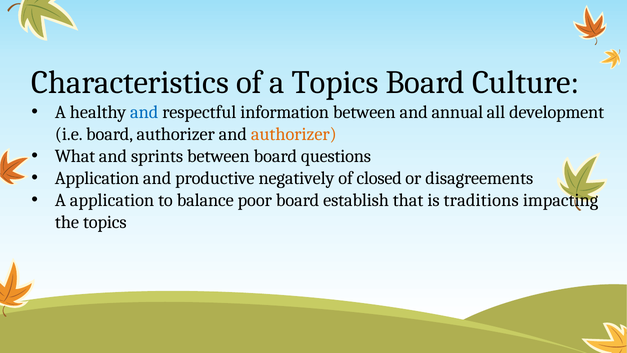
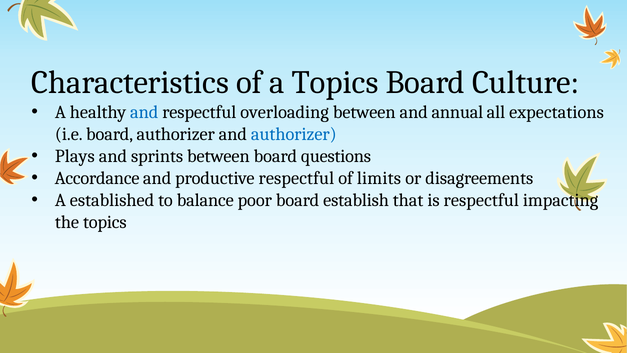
information: information -> overloading
development: development -> expectations
authorizer at (294, 134) colour: orange -> blue
What: What -> Plays
Application at (97, 178): Application -> Accordance
productive negatively: negatively -> respectful
closed: closed -> limits
A application: application -> established
is traditions: traditions -> respectful
